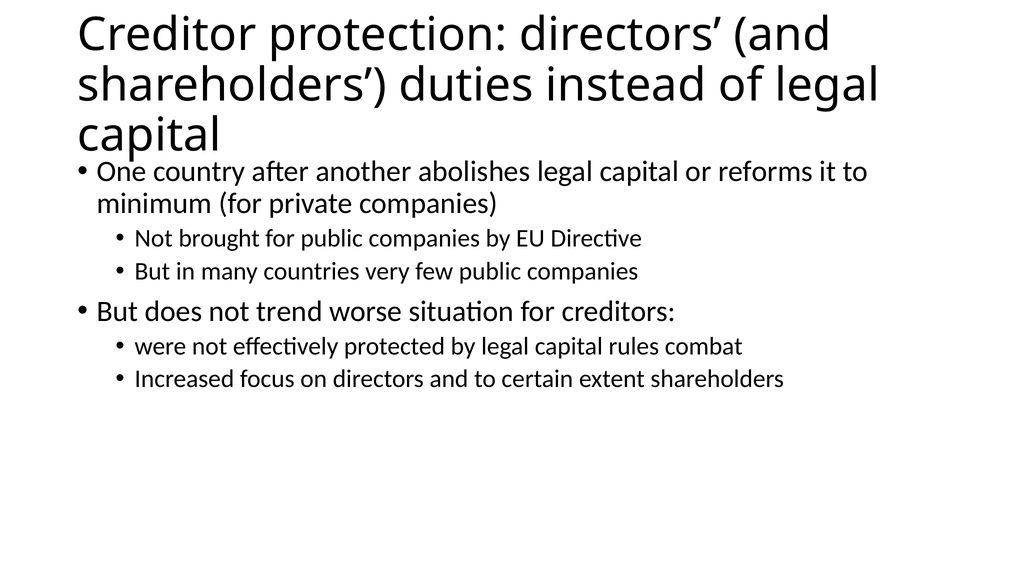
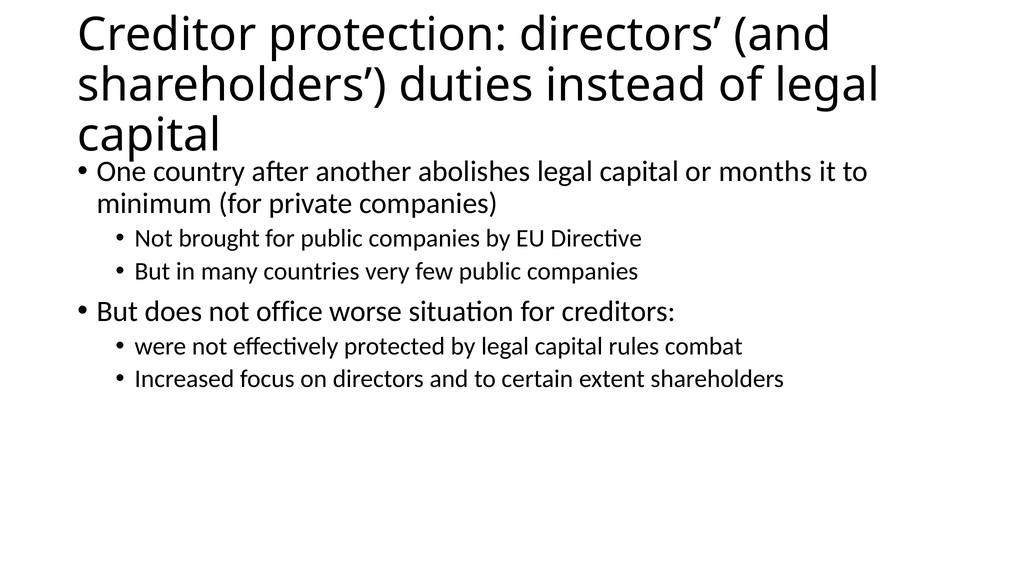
reforms: reforms -> months
trend: trend -> office
